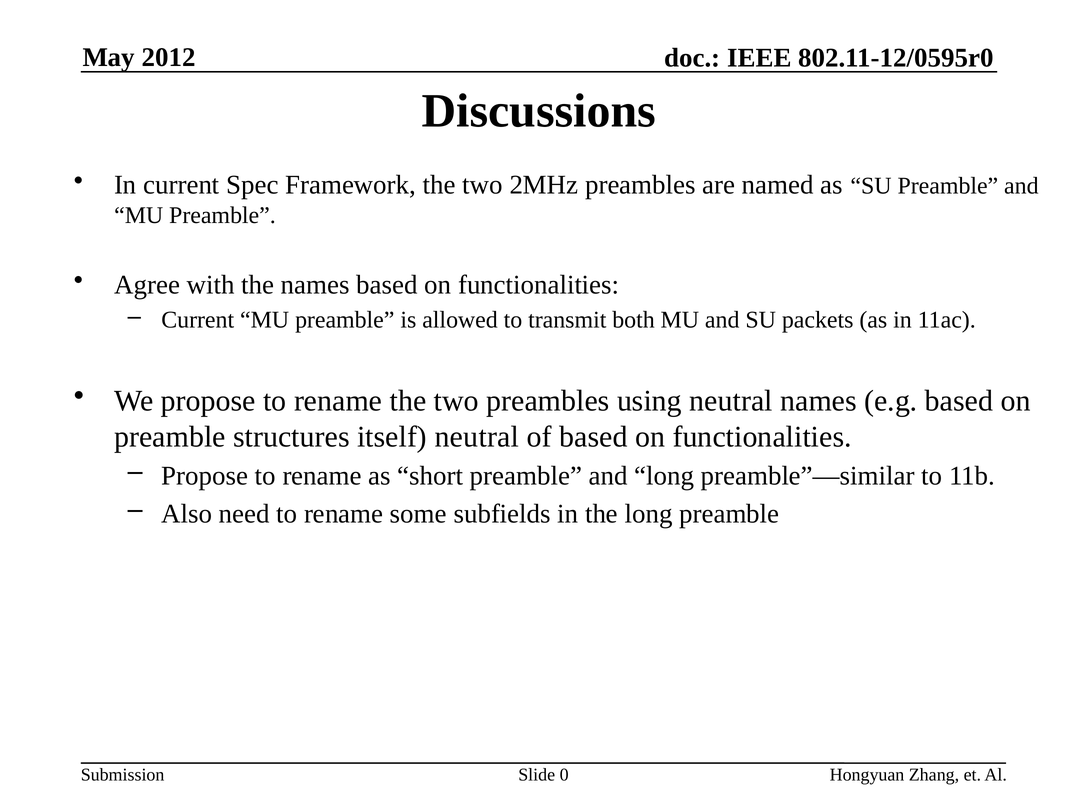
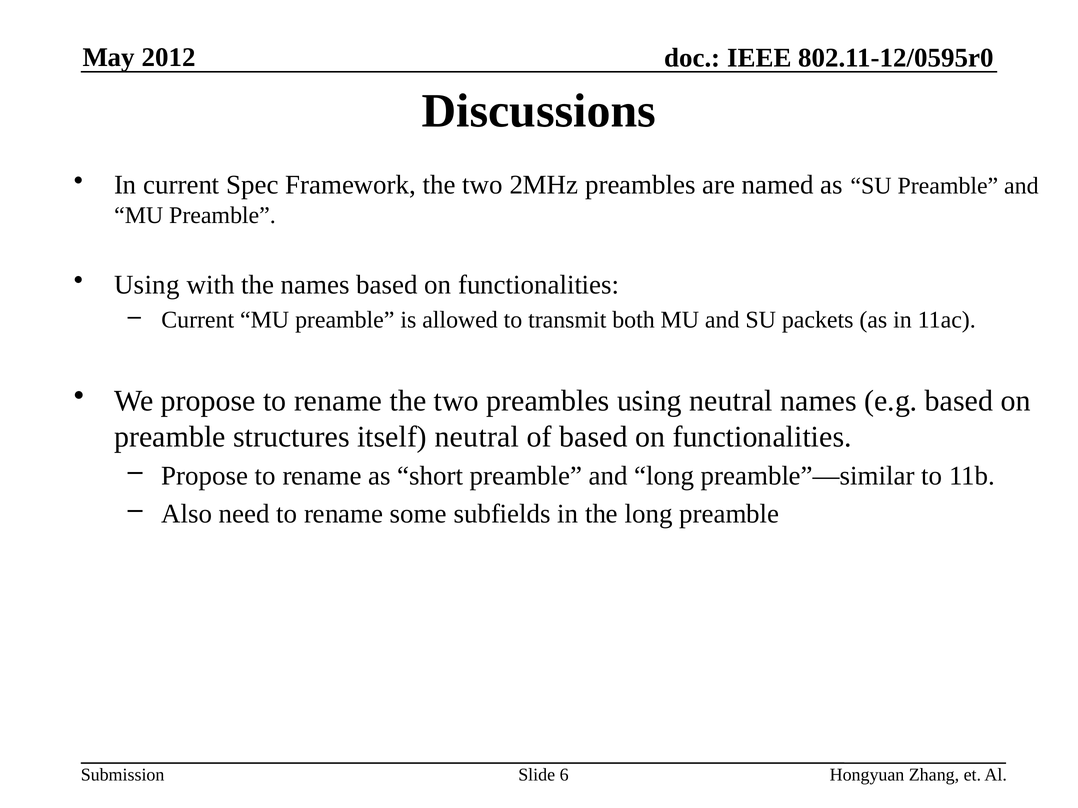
Agree at (147, 285): Agree -> Using
0: 0 -> 6
